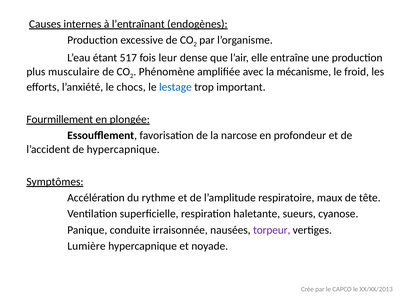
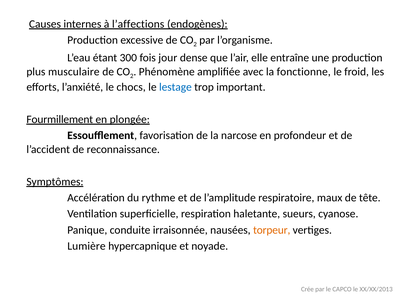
l’entraînant: l’entraînant -> l’affections
517: 517 -> 300
leur: leur -> jour
mécanisme: mécanisme -> fonctionne
de hypercapnique: hypercapnique -> reconnaissance
torpeur colour: purple -> orange
